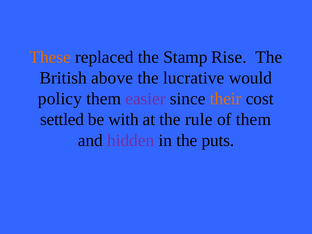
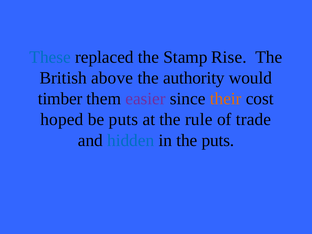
These colour: orange -> blue
lucrative: lucrative -> authority
policy: policy -> timber
settled: settled -> hoped
be with: with -> puts
of them: them -> trade
hidden colour: purple -> blue
